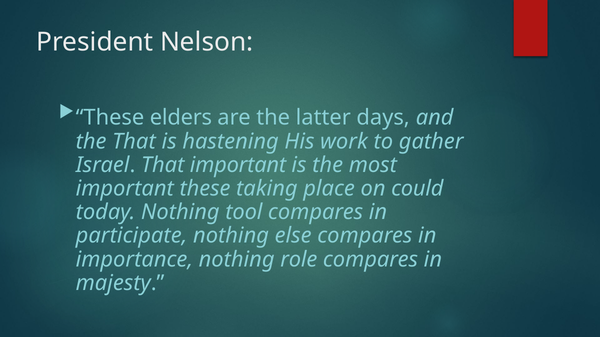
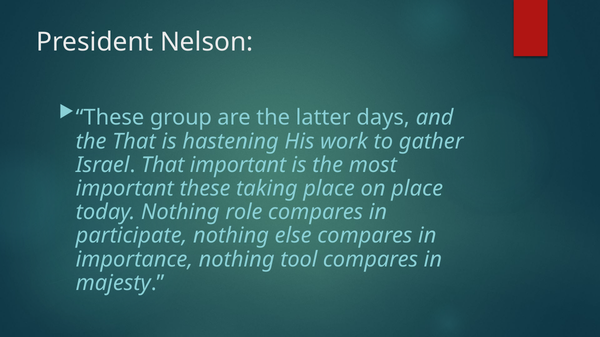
elders: elders -> group
on could: could -> place
tool: tool -> role
role: role -> tool
